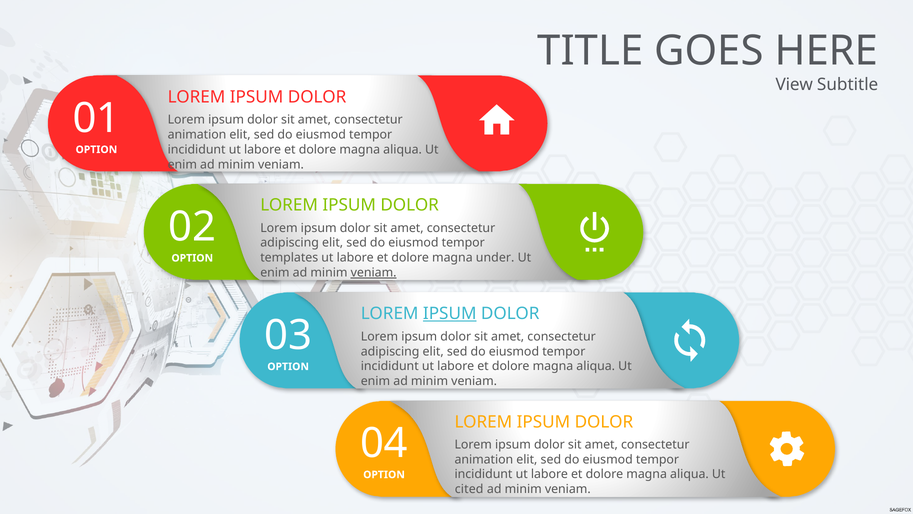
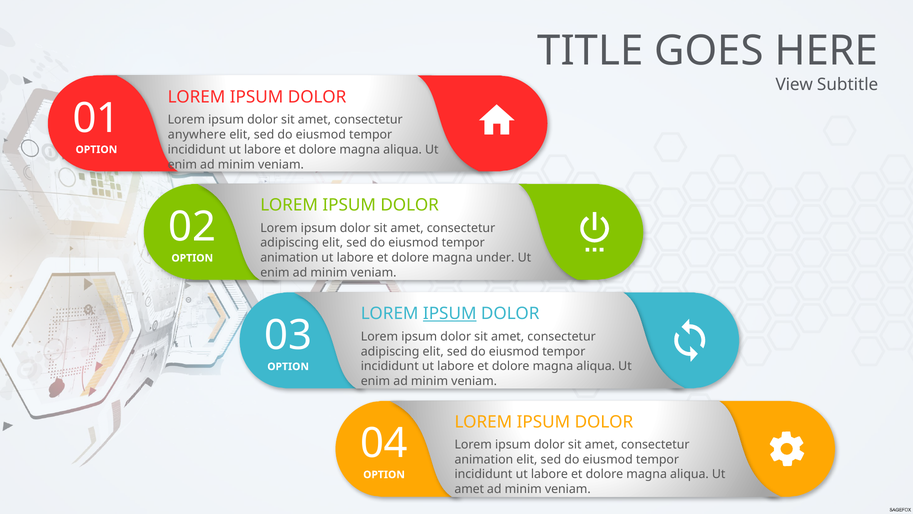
animation at (197, 135): animation -> anywhere
templates at (289, 258): templates -> animation
veniam at (374, 272) underline: present -> none
cited at (469, 489): cited -> amet
